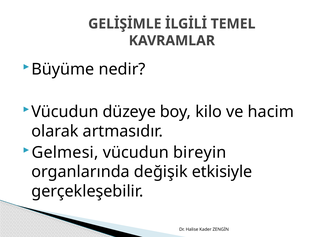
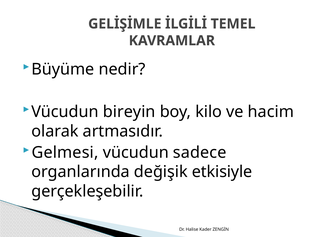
düzeye: düzeye -> bireyin
bireyin: bireyin -> sadece
